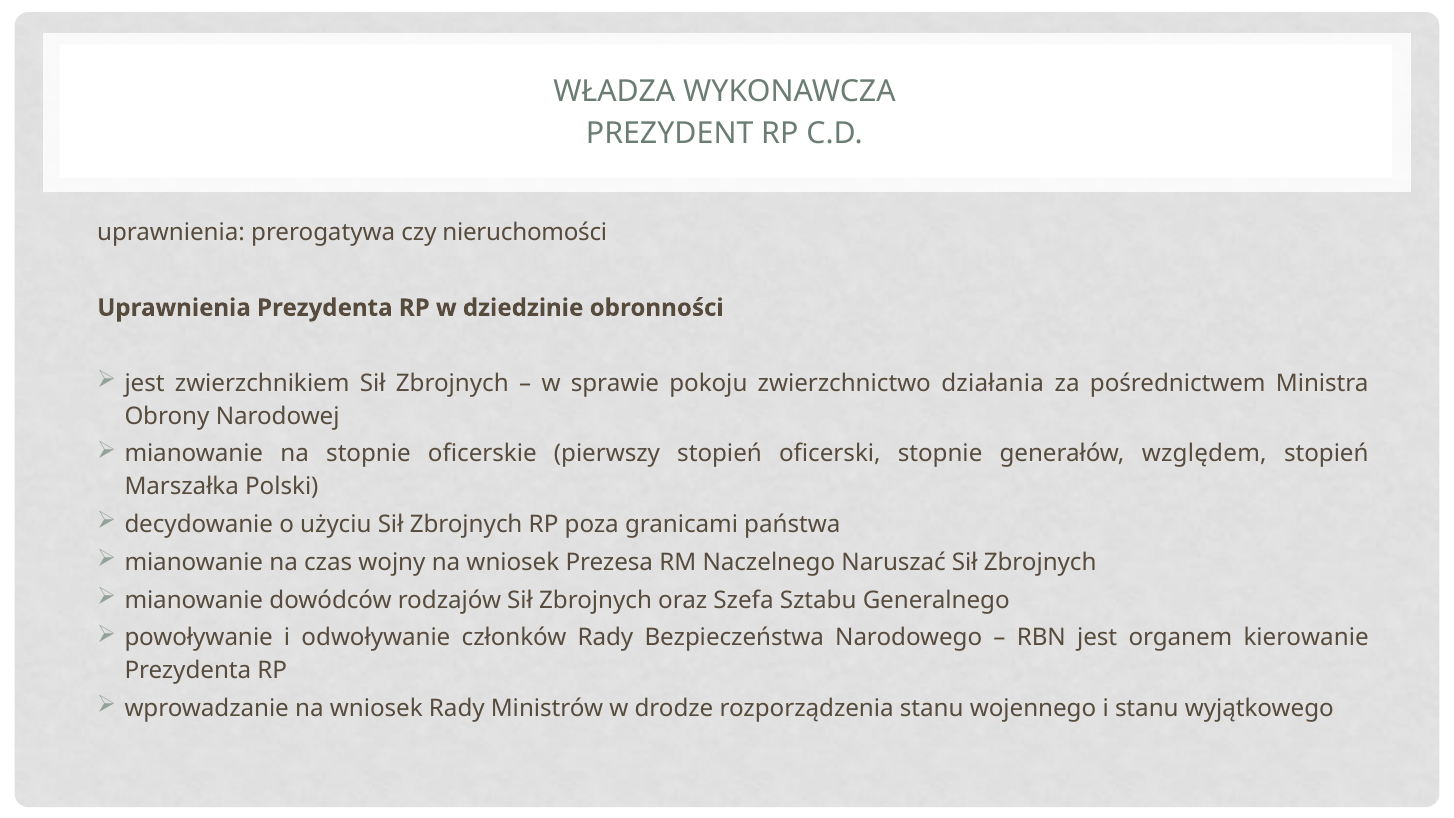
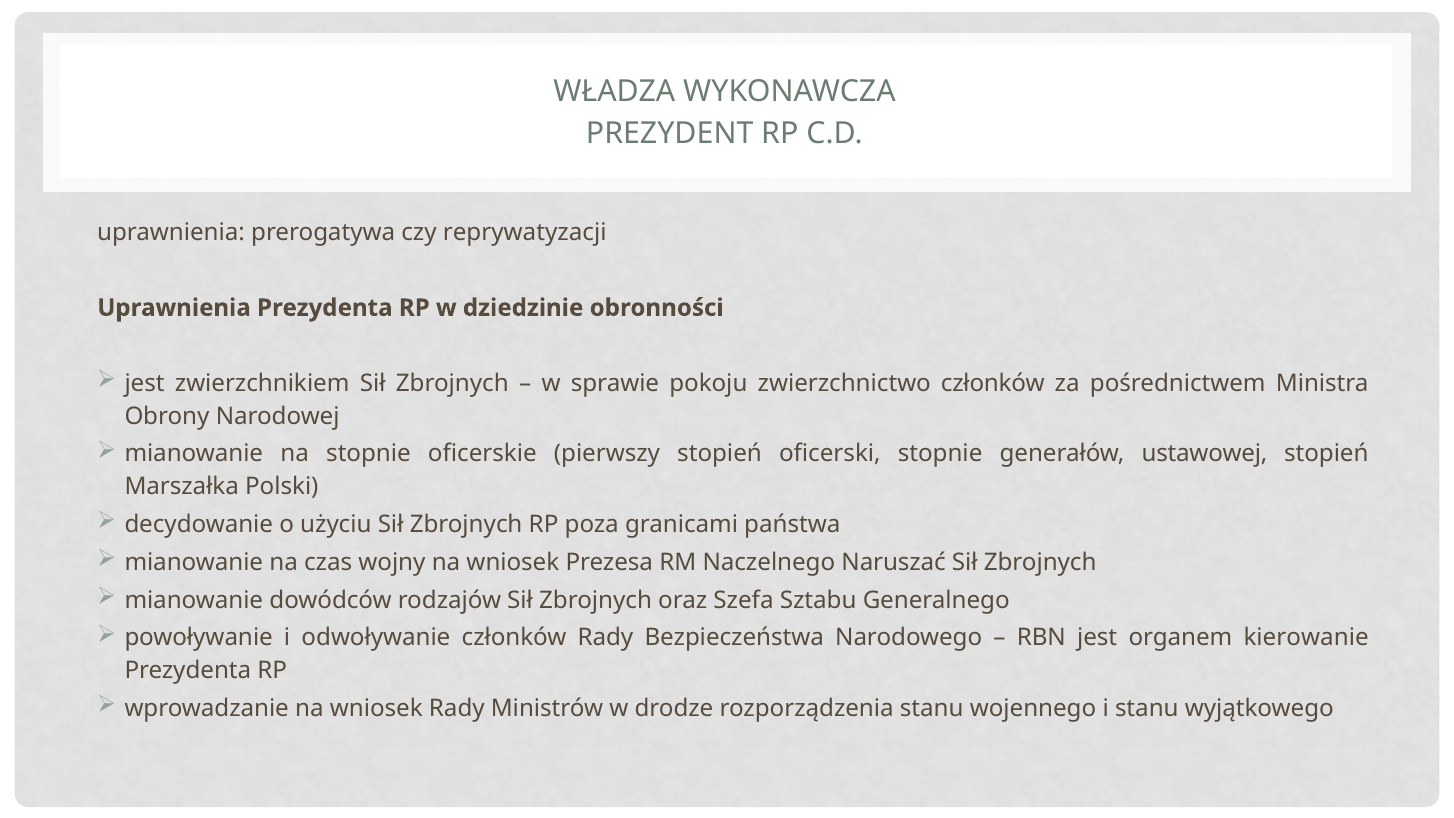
nieruchomości: nieruchomości -> reprywatyzacji
zwierzchnictwo działania: działania -> członków
względem: względem -> ustawowej
